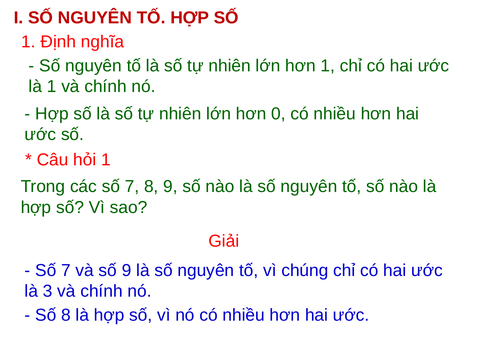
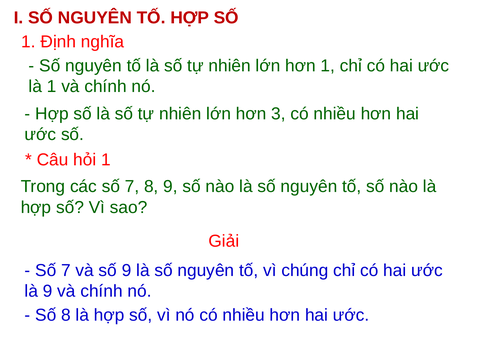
0: 0 -> 3
là 3: 3 -> 9
